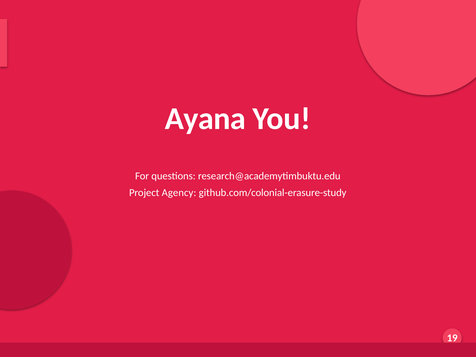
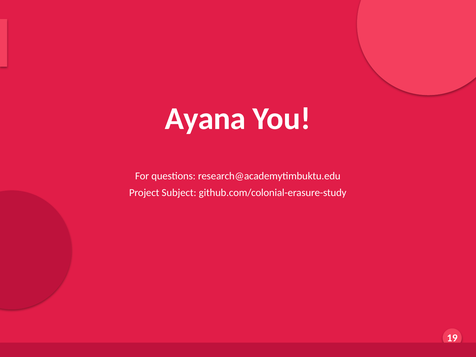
Agency: Agency -> Subject
